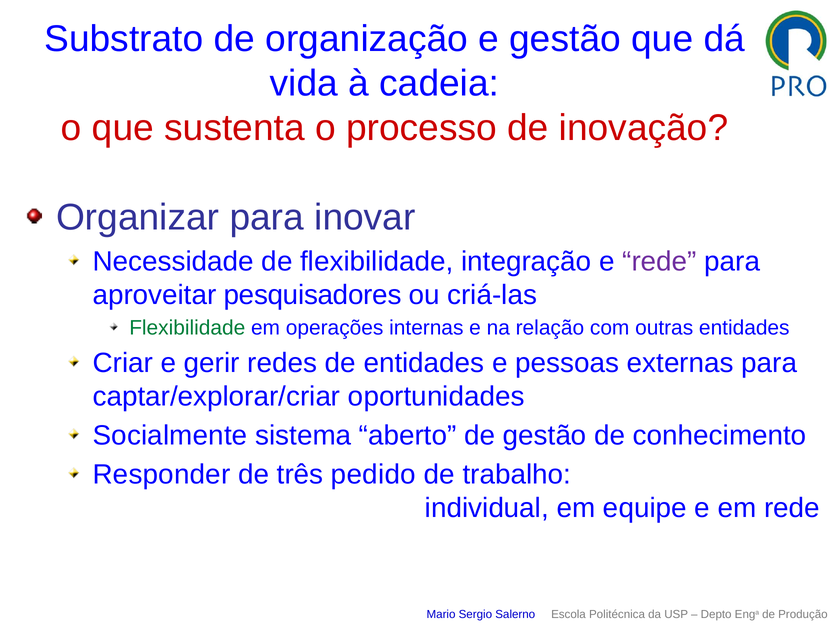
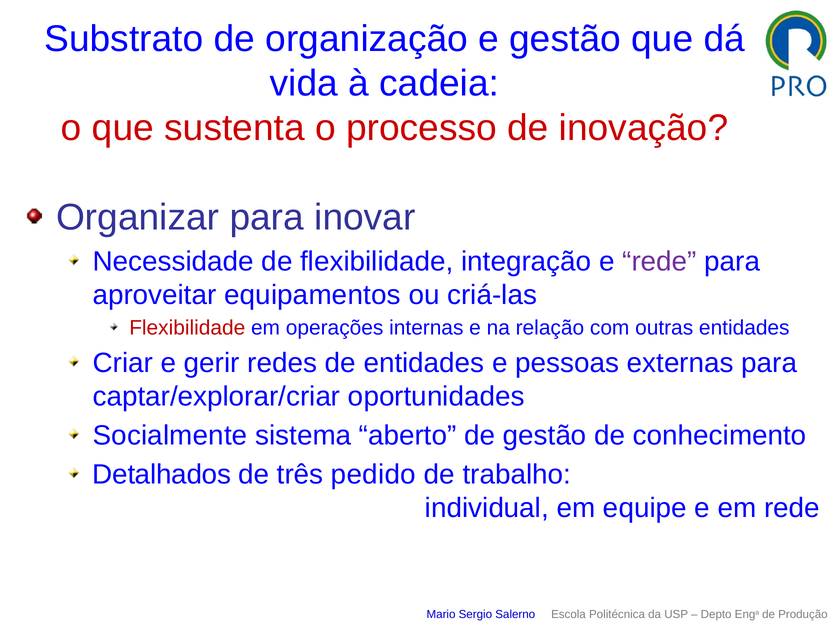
pesquisadores: pesquisadores -> equipamentos
Flexibilidade at (187, 328) colour: green -> red
Responder: Responder -> Detalhados
